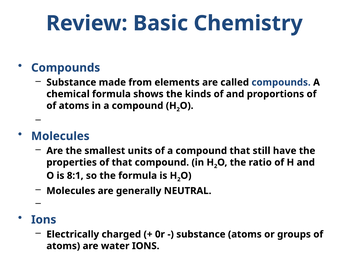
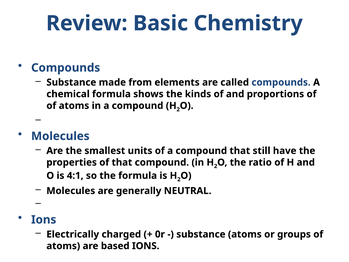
8:1: 8:1 -> 4:1
water: water -> based
